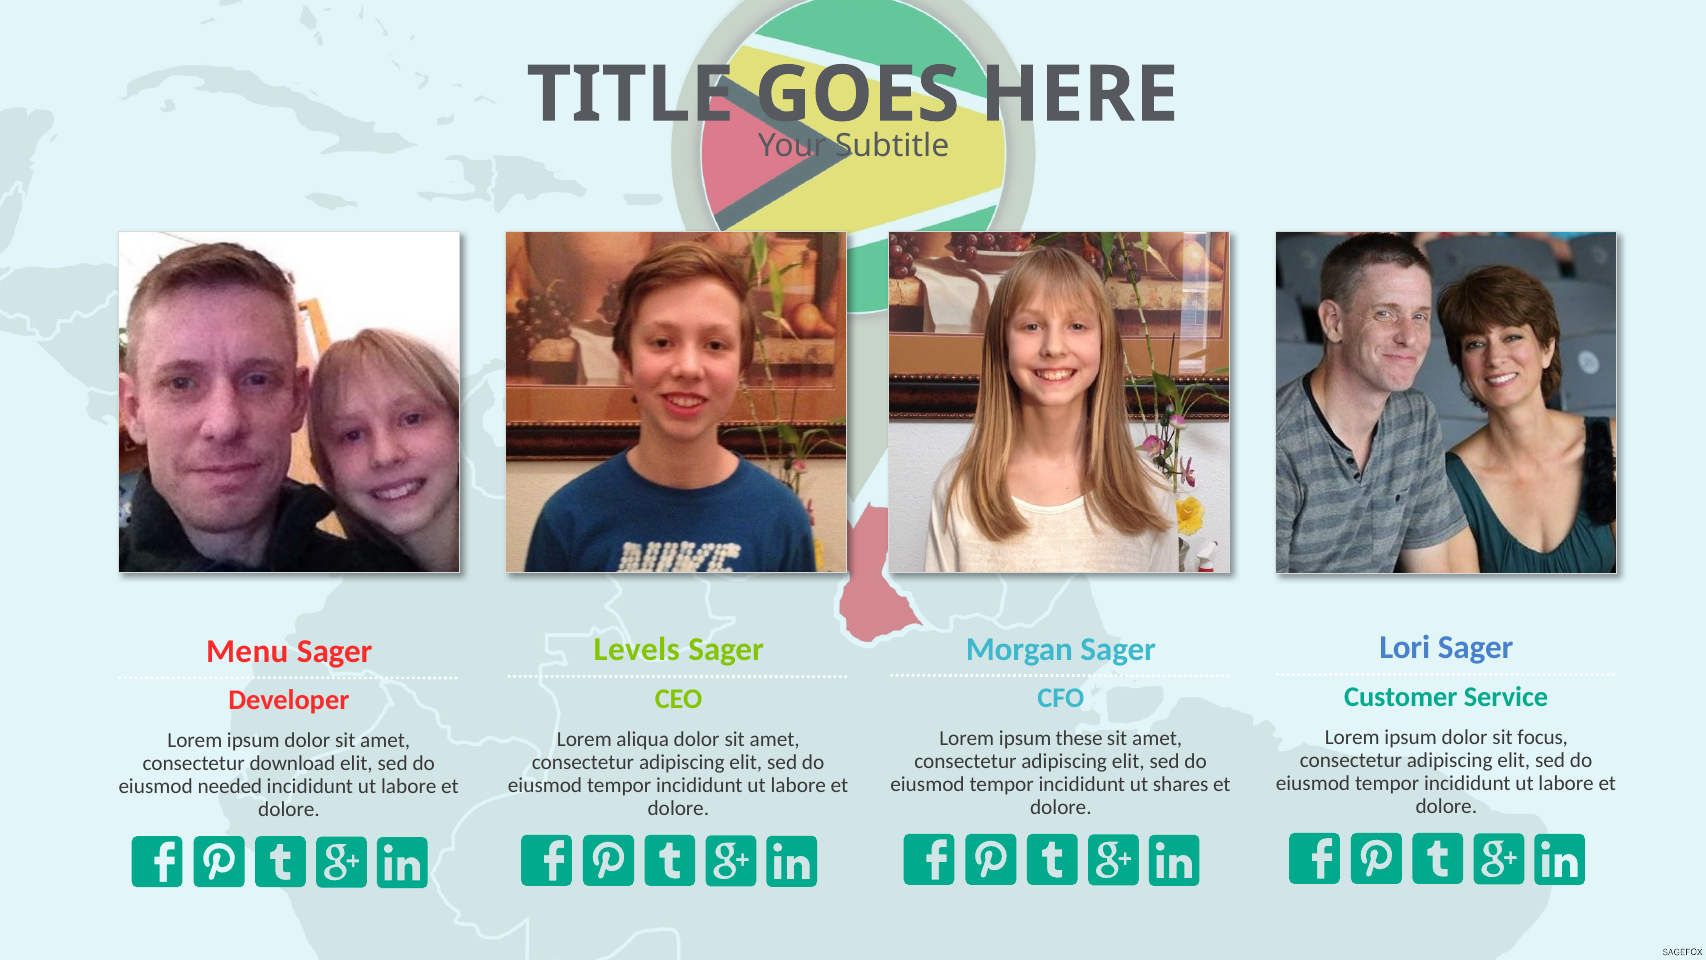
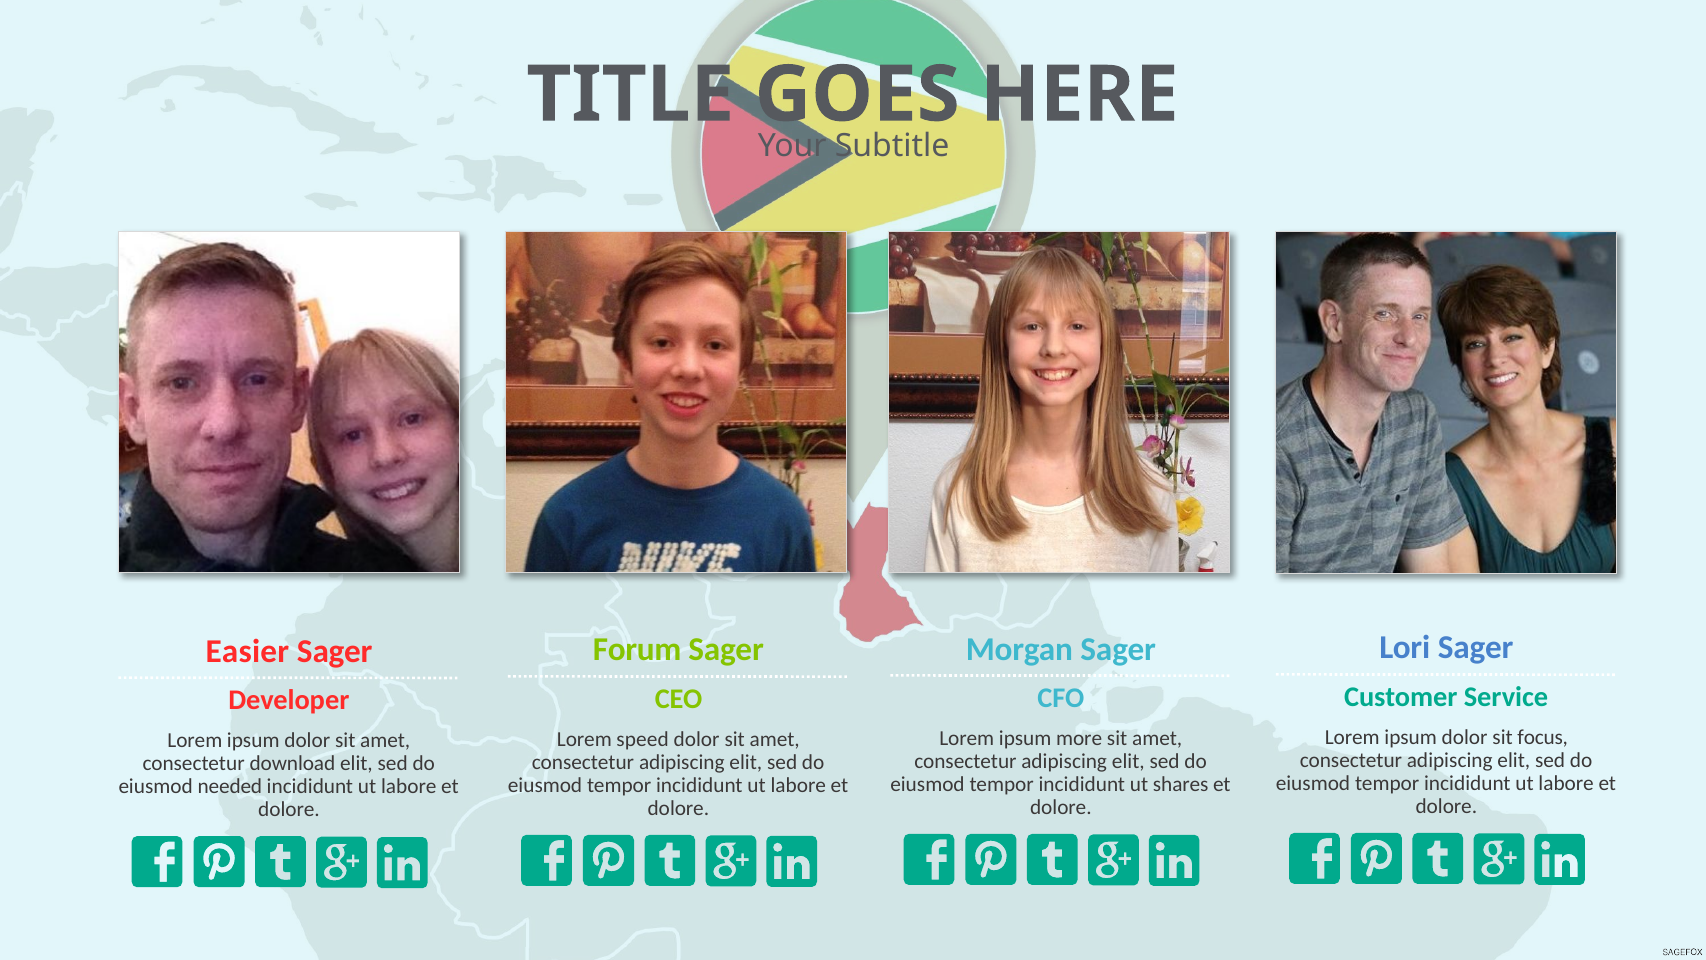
Levels: Levels -> Forum
Menu: Menu -> Easier
these: these -> more
aliqua: aliqua -> speed
